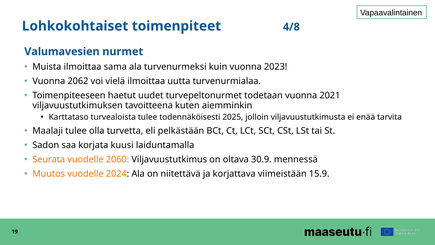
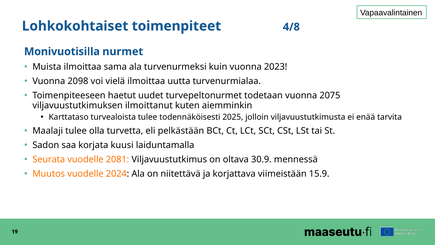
Valumavesien: Valumavesien -> Monivuotisilla
2062: 2062 -> 2098
2021: 2021 -> 2075
tavoitteena: tavoitteena -> ilmoittanut
2060: 2060 -> 2081
